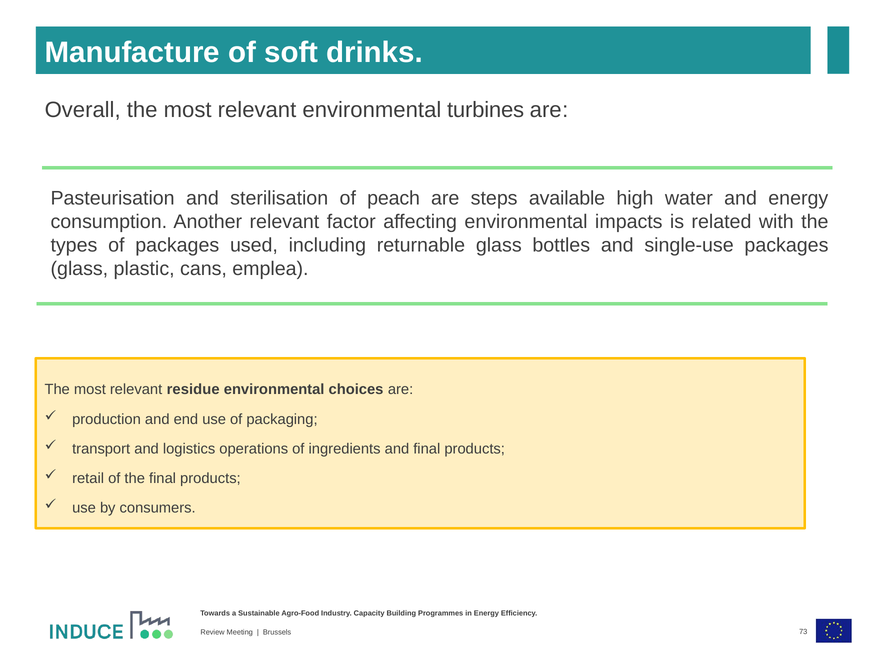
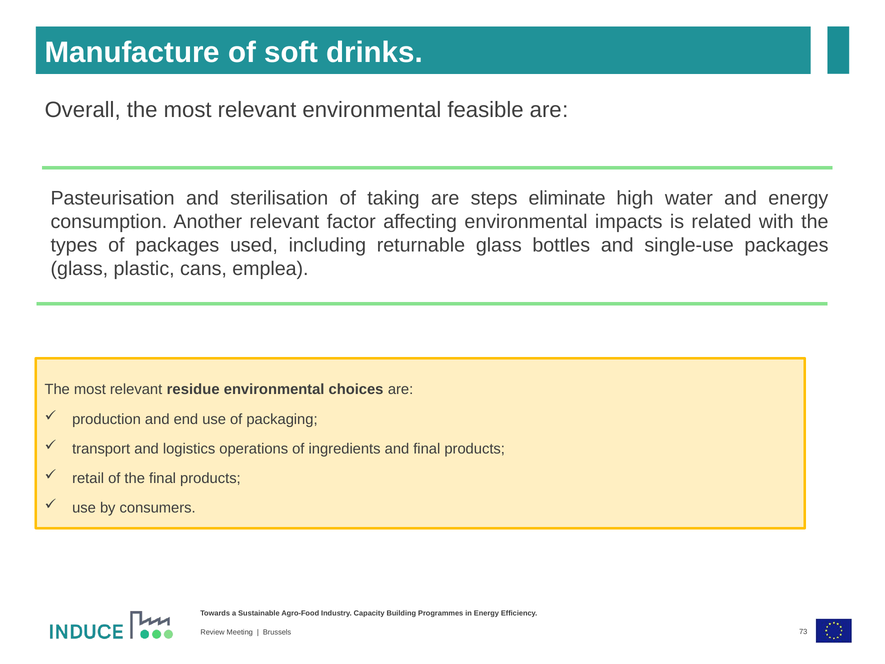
turbines: turbines -> feasible
peach: peach -> taking
available: available -> eliminate
